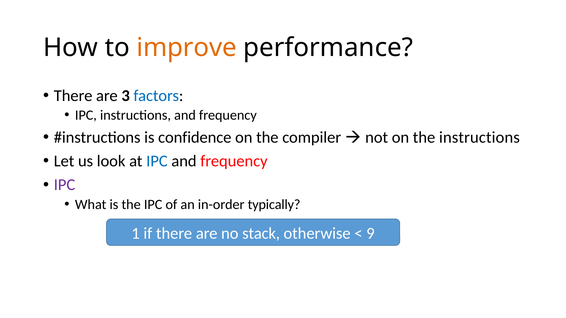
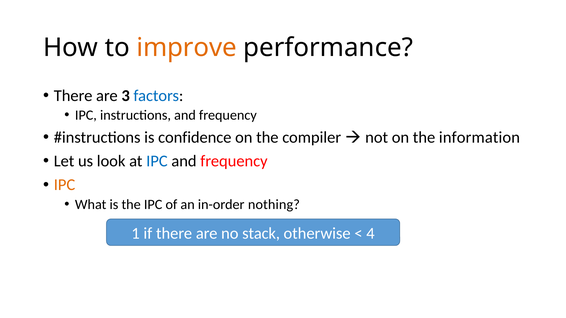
the instructions: instructions -> information
IPC at (64, 185) colour: purple -> orange
typically: typically -> nothing
9: 9 -> 4
